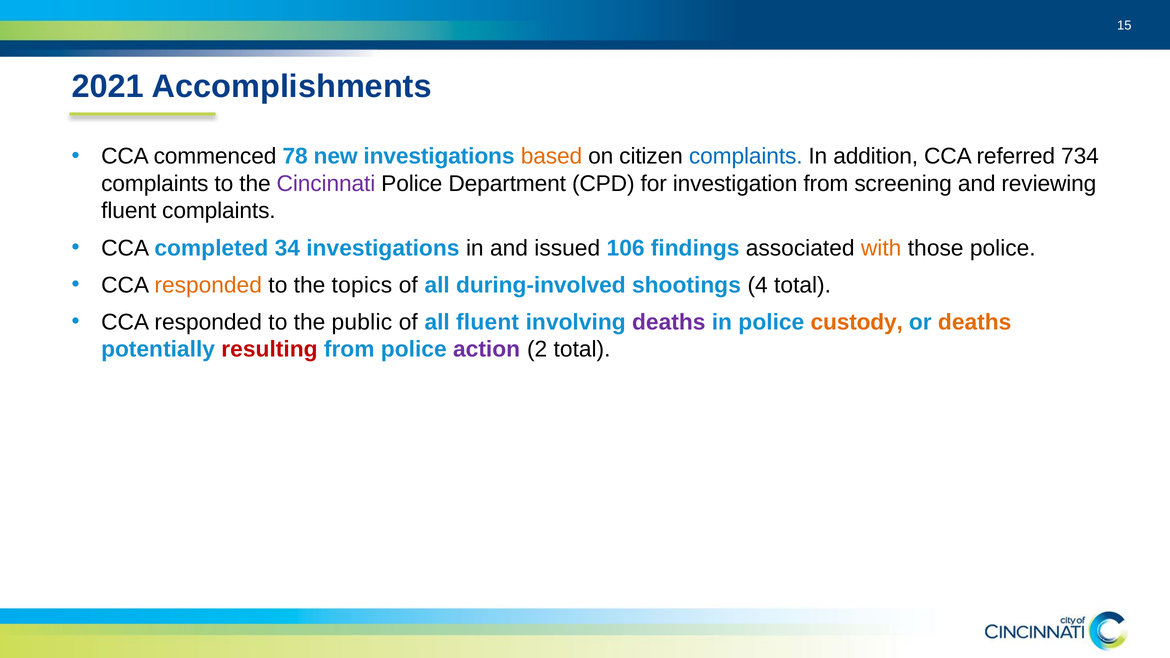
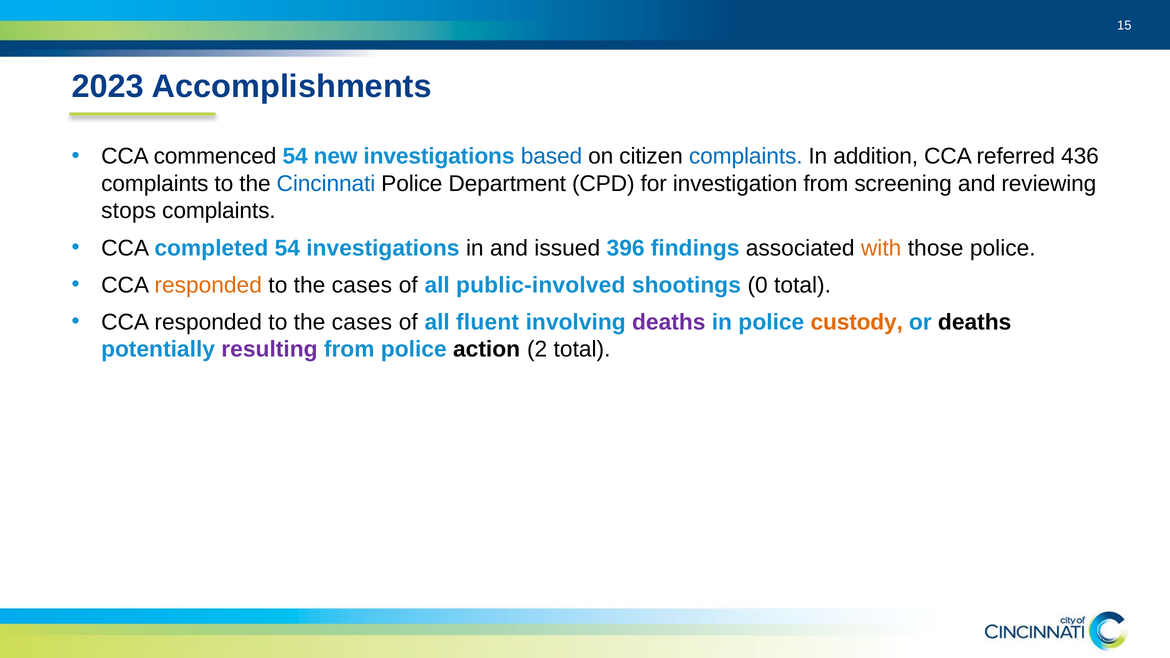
2021: 2021 -> 2023
commenced 78: 78 -> 54
based colour: orange -> blue
734: 734 -> 436
Cincinnati colour: purple -> blue
fluent at (129, 211): fluent -> stops
completed 34: 34 -> 54
106: 106 -> 396
topics at (362, 285): topics -> cases
during-involved: during-involved -> public-involved
4: 4 -> 0
public at (362, 322): public -> cases
deaths at (975, 322) colour: orange -> black
resulting colour: red -> purple
action colour: purple -> black
